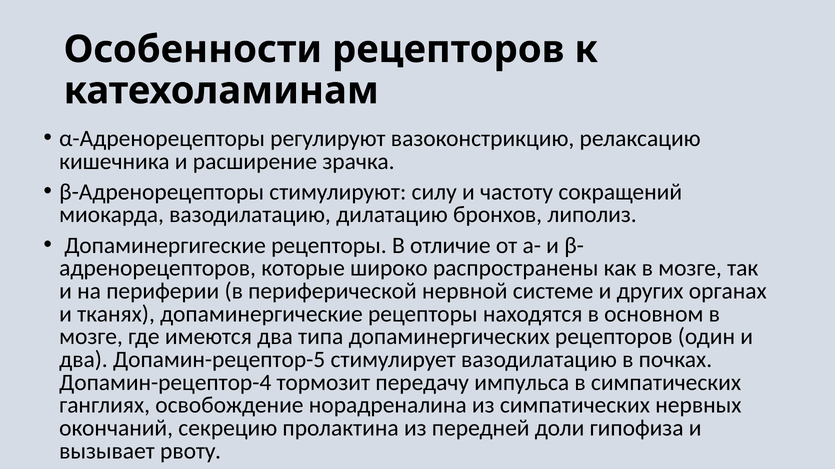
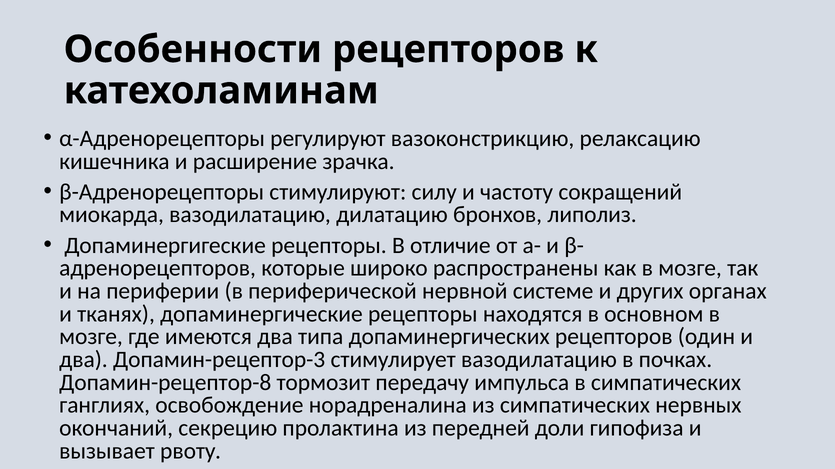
Допамин-рецептор-5: Допамин-рецептор-5 -> Допамин-рецептор-3
Допамин-рецептор-4: Допамин-рецептор-4 -> Допамин-рецептор-8
